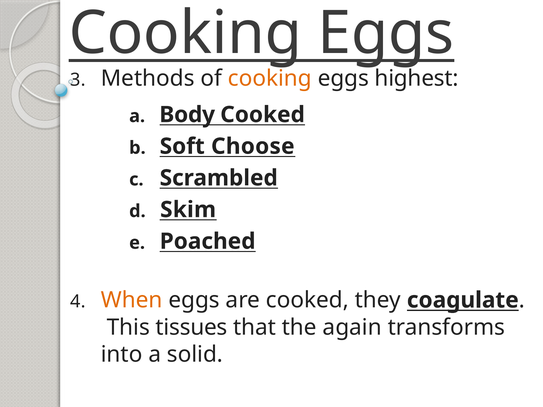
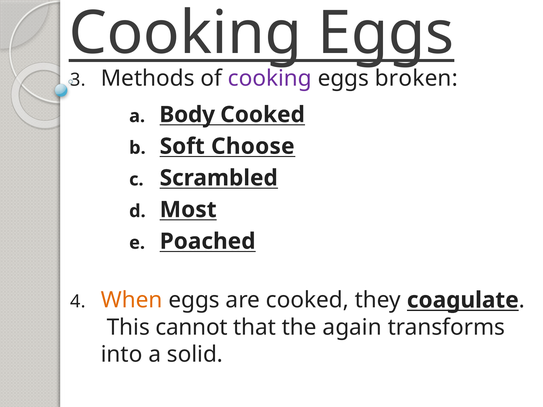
cooking at (270, 78) colour: orange -> purple
highest: highest -> broken
Skim: Skim -> Most
tissues: tissues -> cannot
